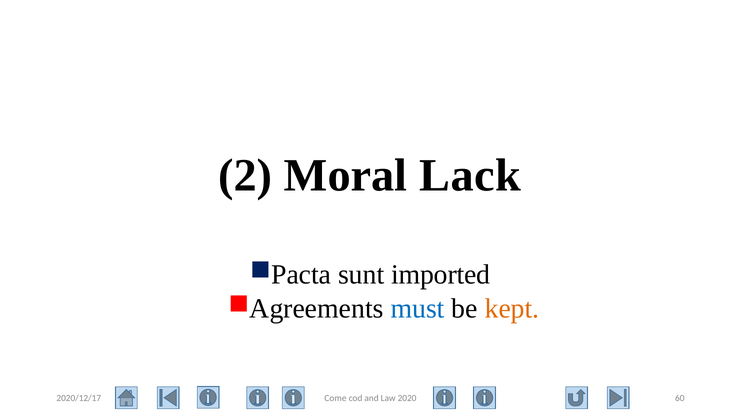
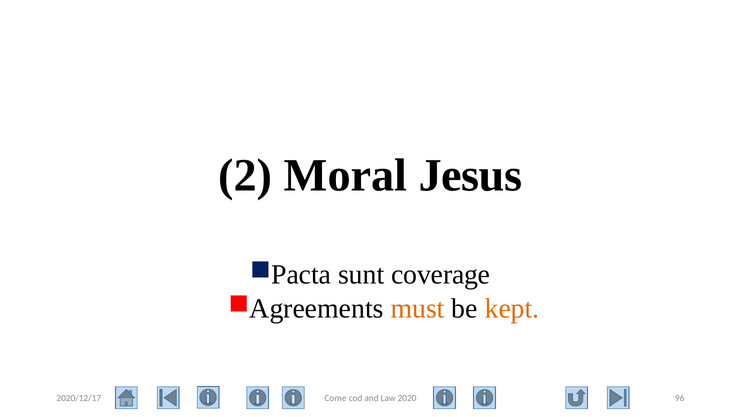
Lack: Lack -> Jesus
imported: imported -> coverage
must colour: blue -> orange
60: 60 -> 96
